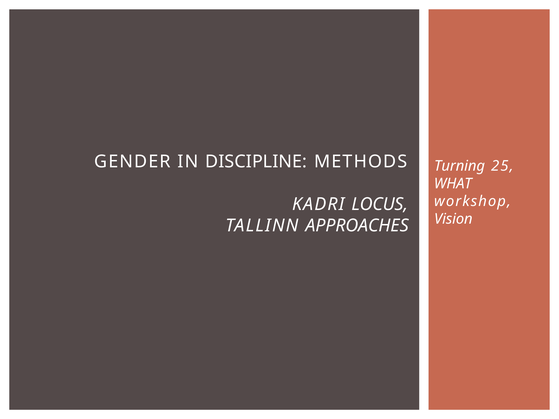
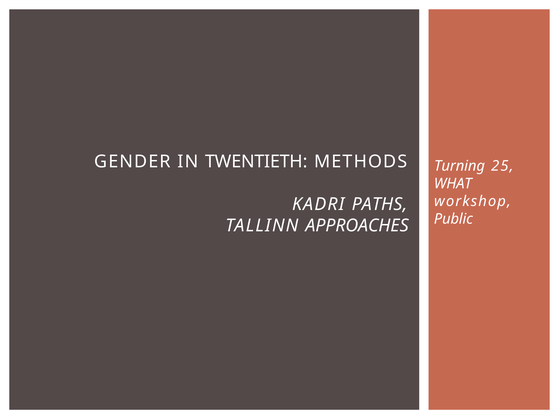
DISCIPLINE: DISCIPLINE -> TWENTIETH
LOCUS: LOCUS -> PATHS
Vision: Vision -> Public
